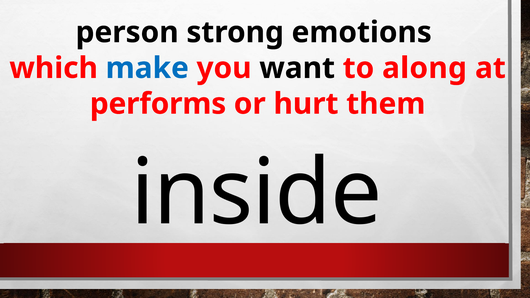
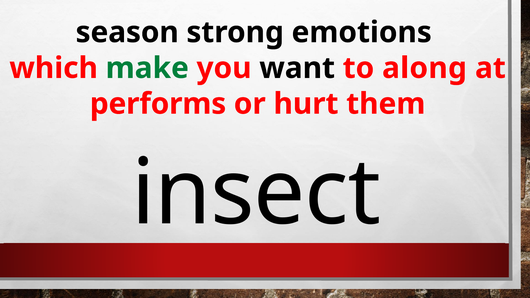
person: person -> season
make colour: blue -> green
inside: inside -> insect
